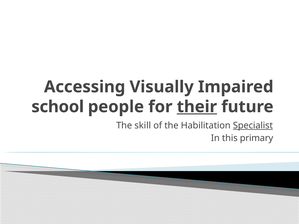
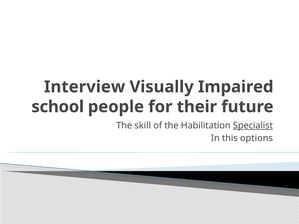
Accessing: Accessing -> Interview
their underline: present -> none
primary: primary -> options
